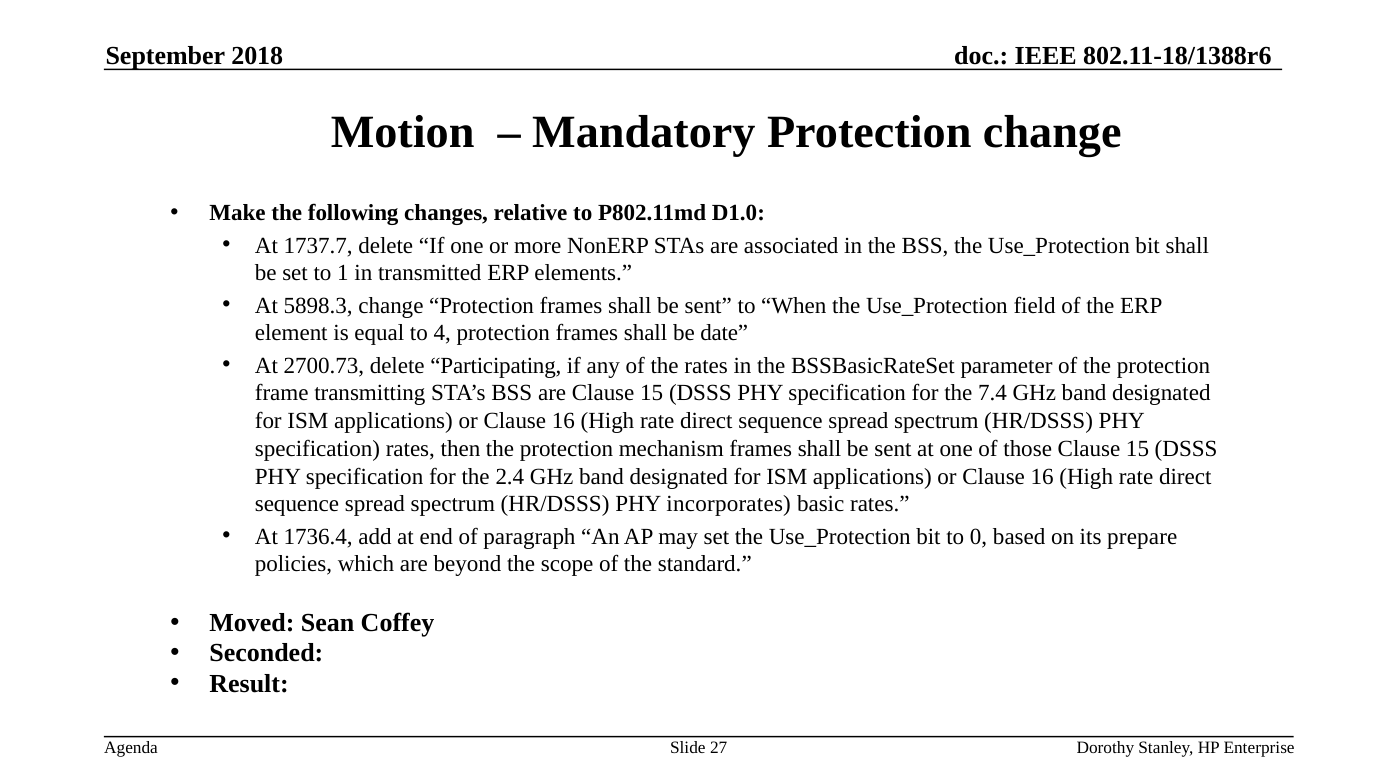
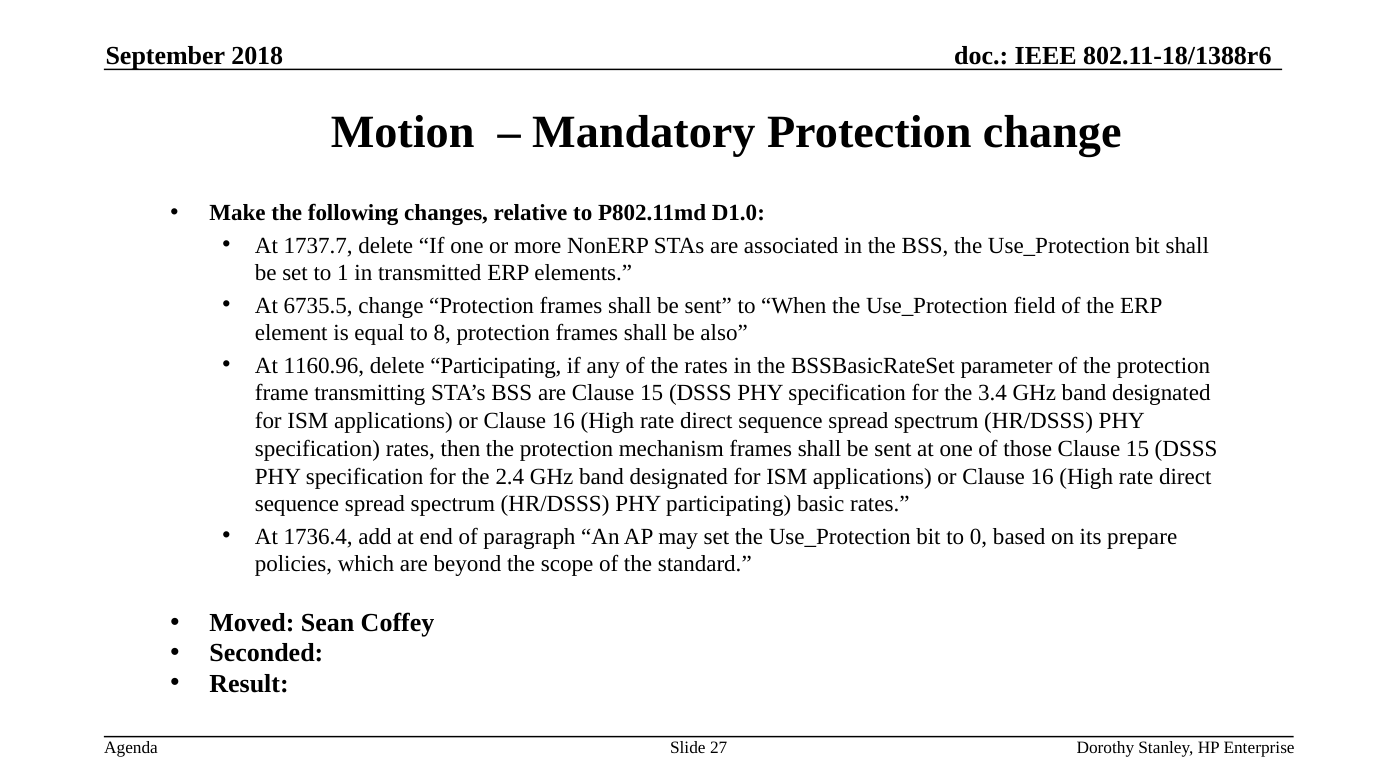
5898.3: 5898.3 -> 6735.5
4: 4 -> 8
date: date -> also
2700.73: 2700.73 -> 1160.96
7.4: 7.4 -> 3.4
PHY incorporates: incorporates -> participating
